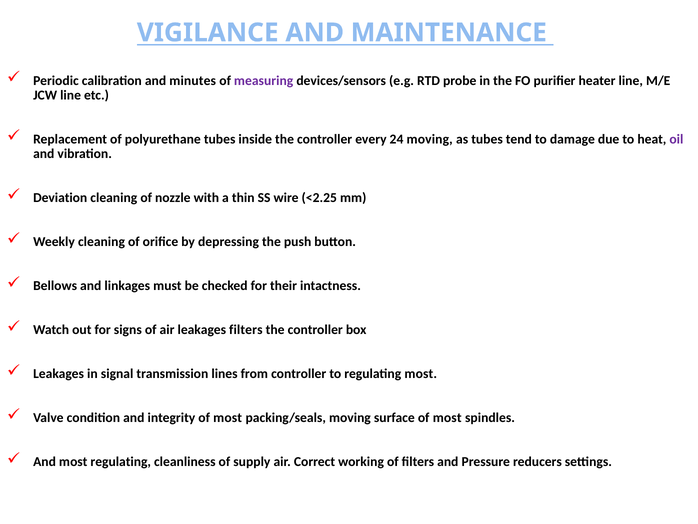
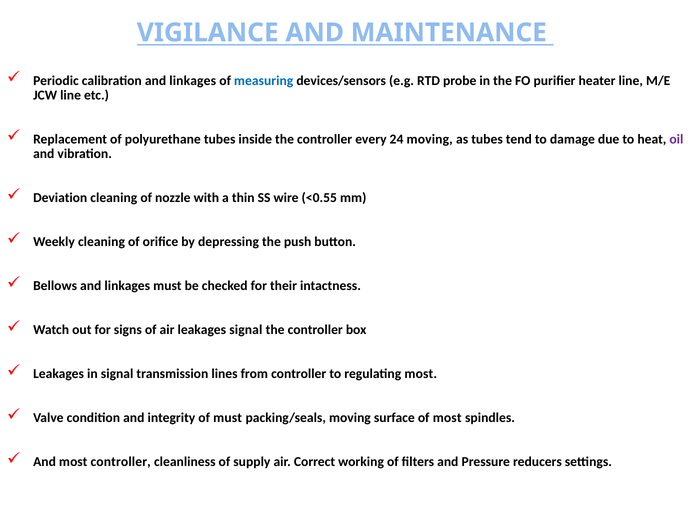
calibration and minutes: minutes -> linkages
measuring colour: purple -> blue
<2.25: <2.25 -> <0.55
leakages filters: filters -> signal
integrity of most: most -> must
most regulating: regulating -> controller
